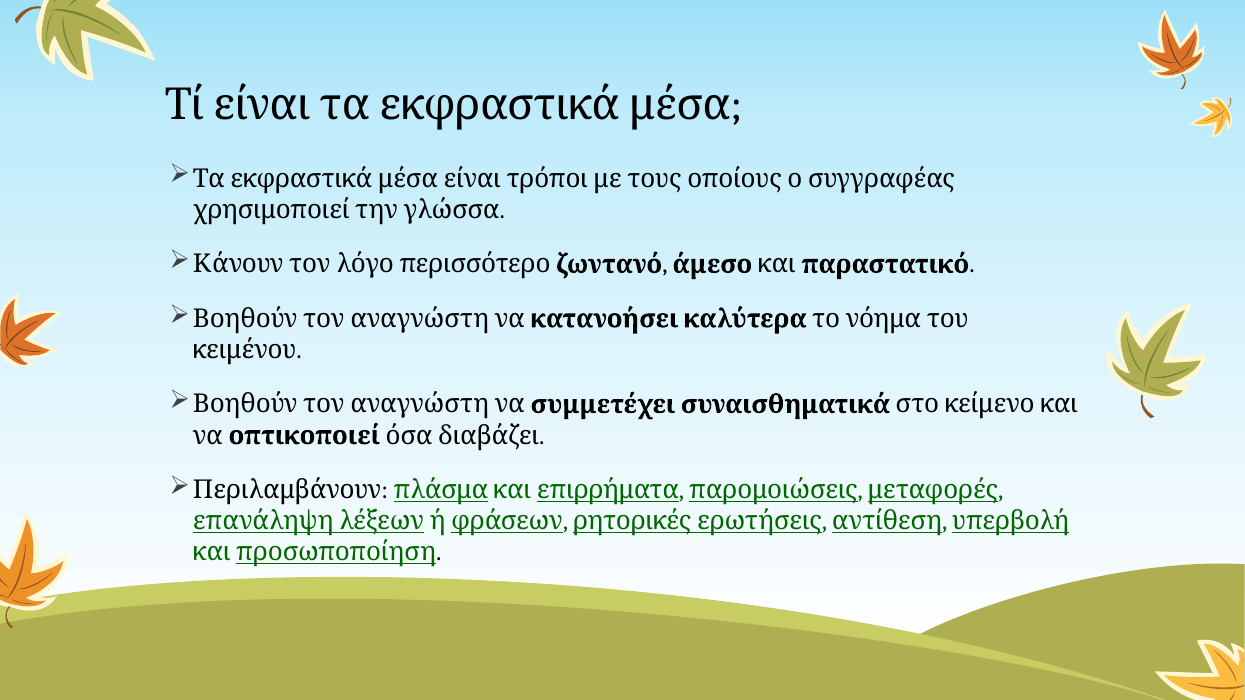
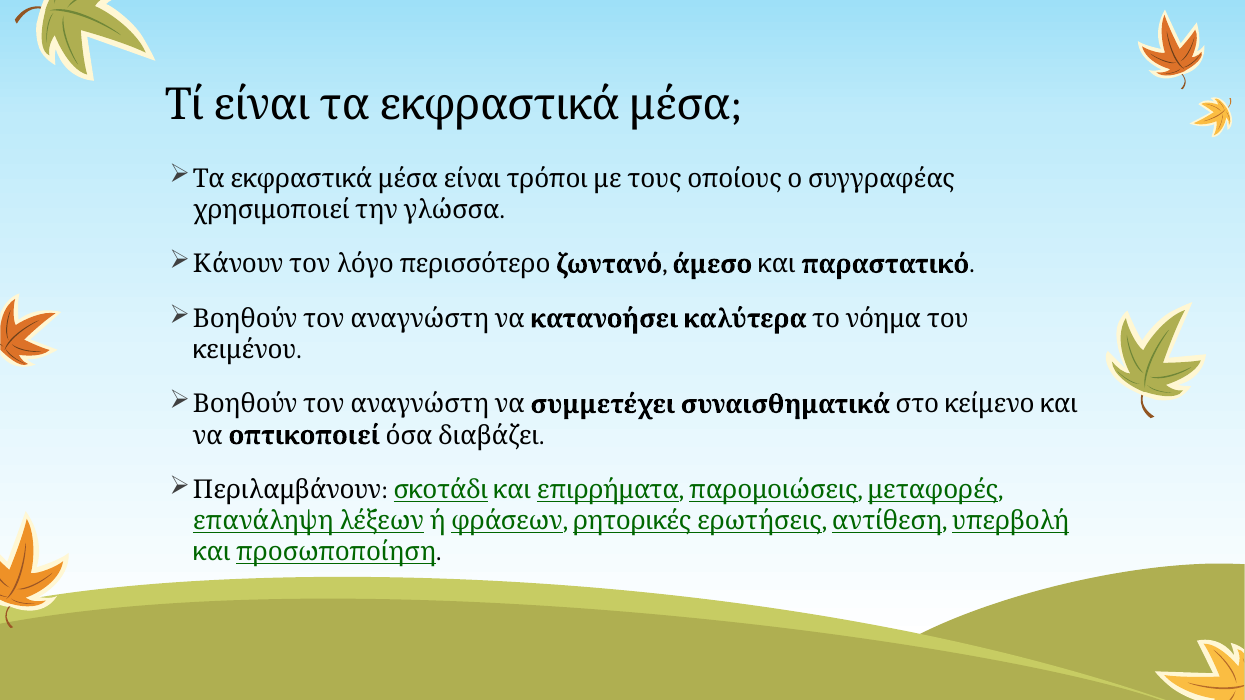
πλάσμα: πλάσμα -> σκοτάδι
